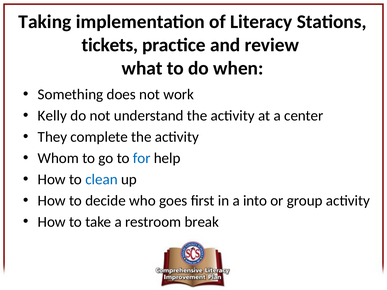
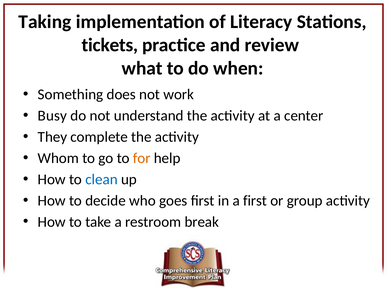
Kelly: Kelly -> Busy
for colour: blue -> orange
a into: into -> first
